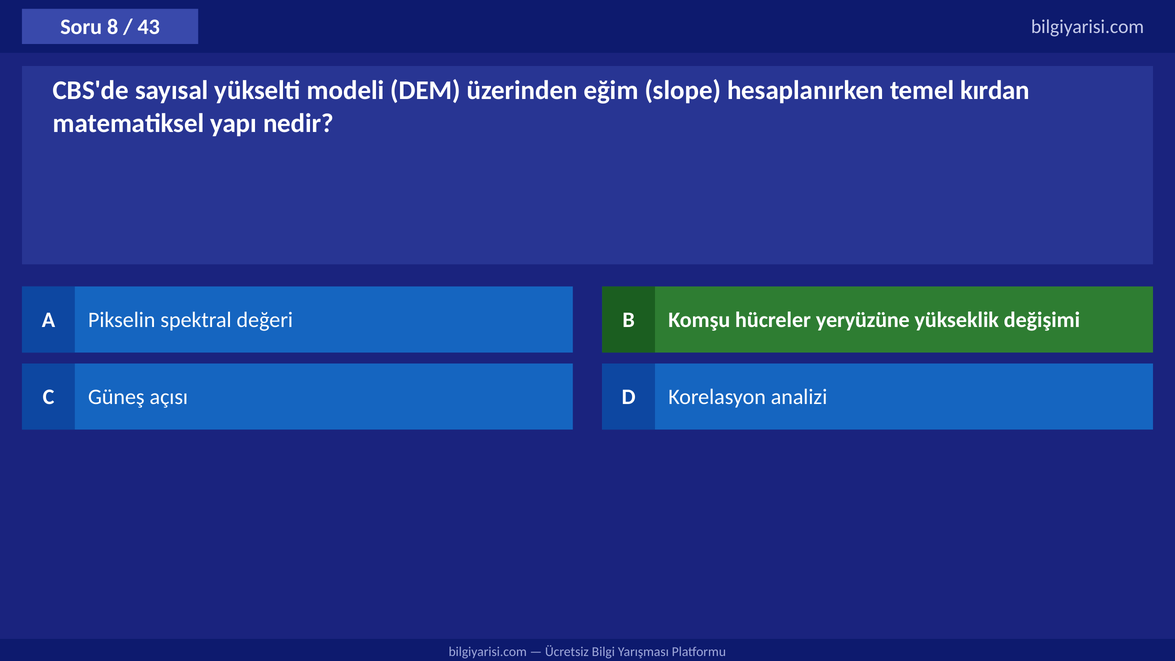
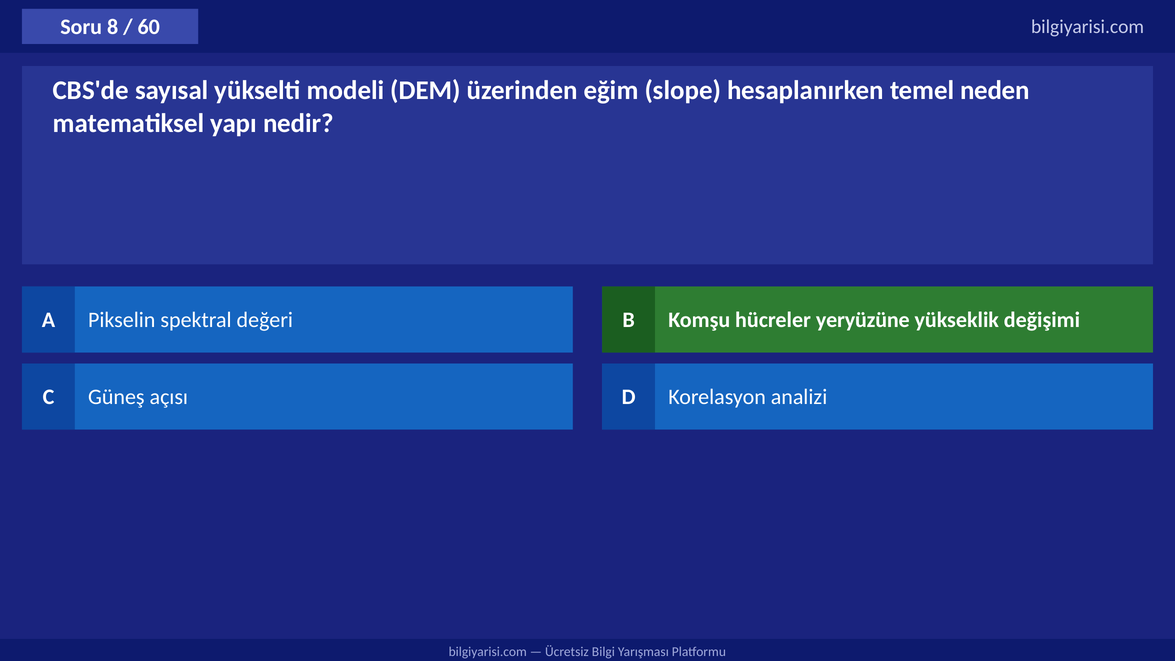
43: 43 -> 60
kırdan: kırdan -> neden
